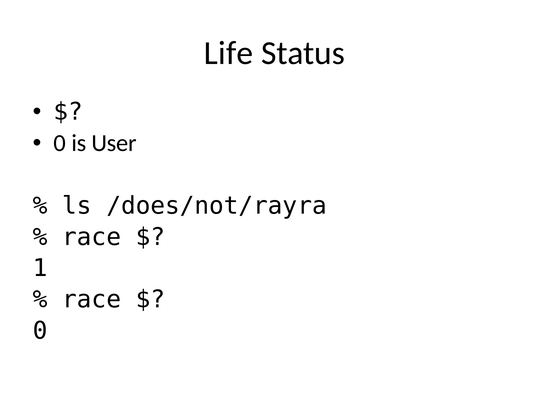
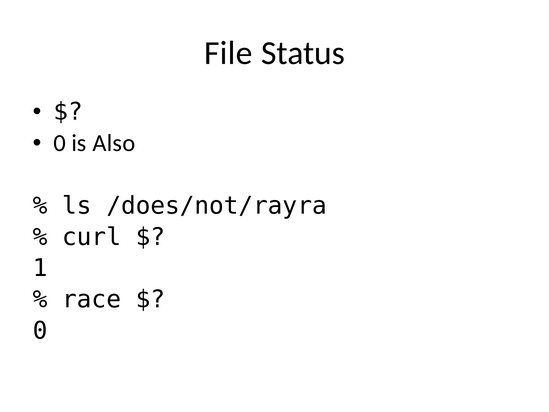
Life: Life -> File
User: User -> Also
race at (92, 237): race -> curl
